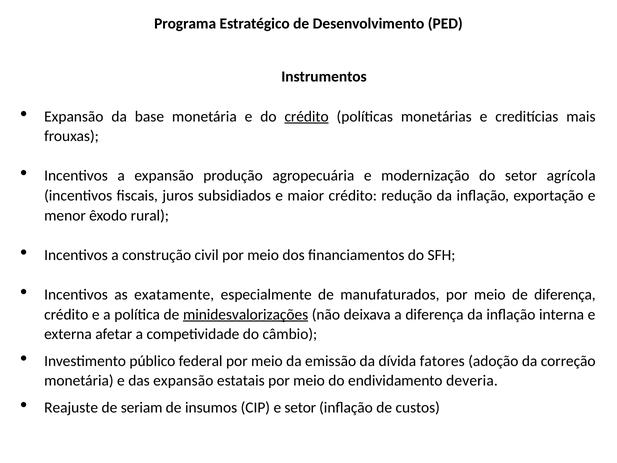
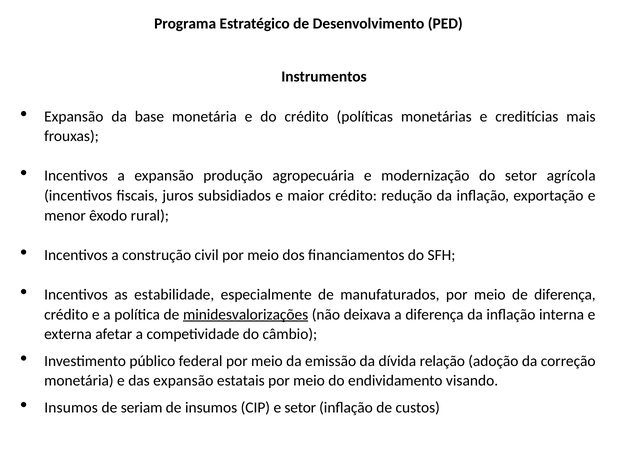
crédito at (307, 116) underline: present -> none
exatamente: exatamente -> estabilidade
fatores: fatores -> relação
deveria: deveria -> visando
Reajuste at (71, 407): Reajuste -> Insumos
